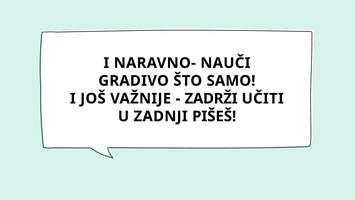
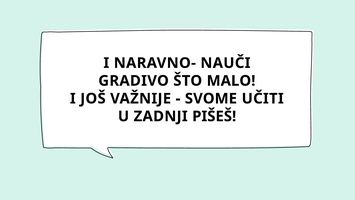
SAMO: SAMO -> MALO
ZADRŽI: ZADRŽI -> SVOME
